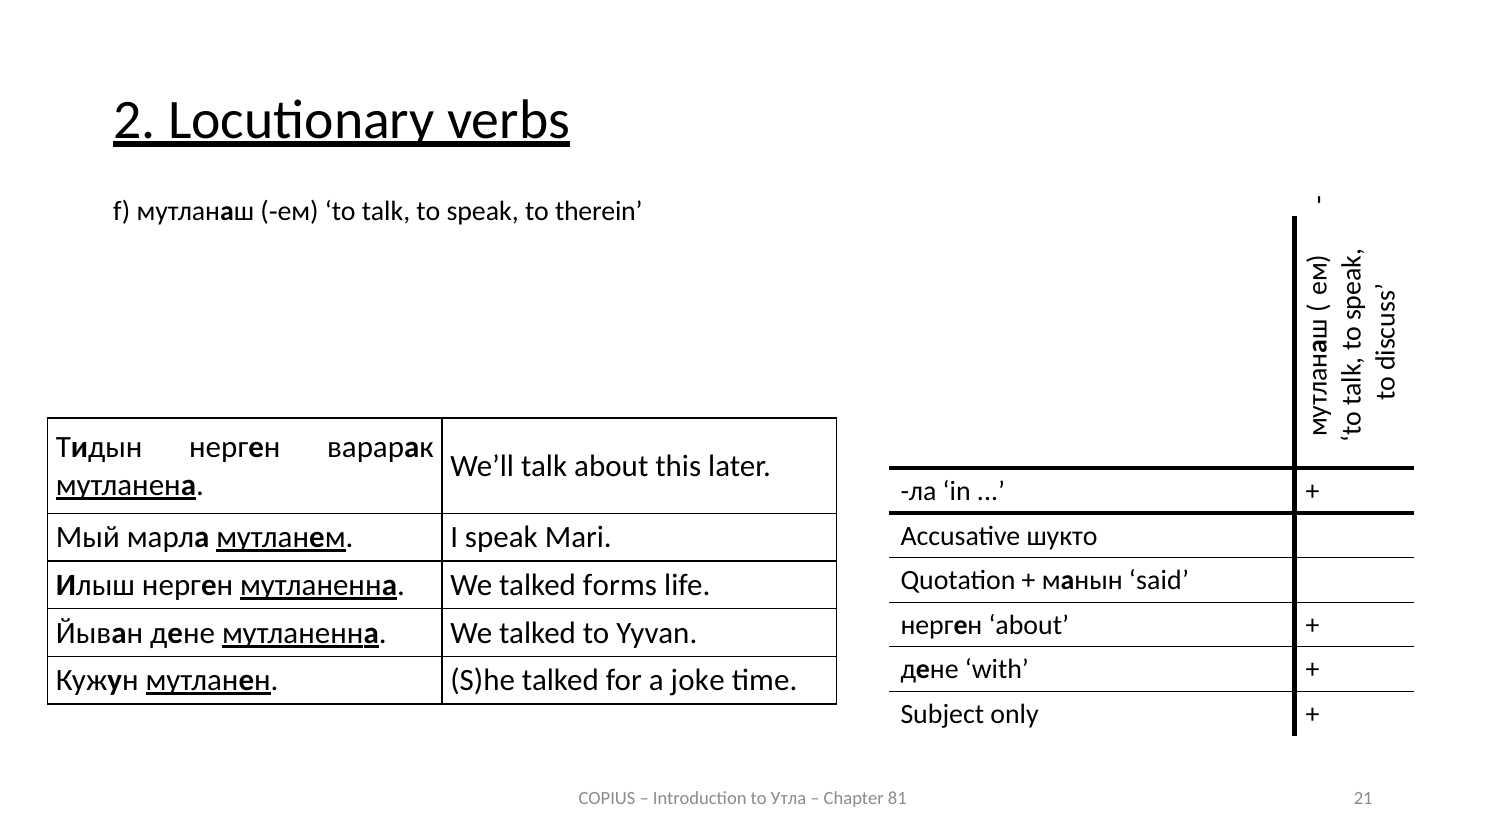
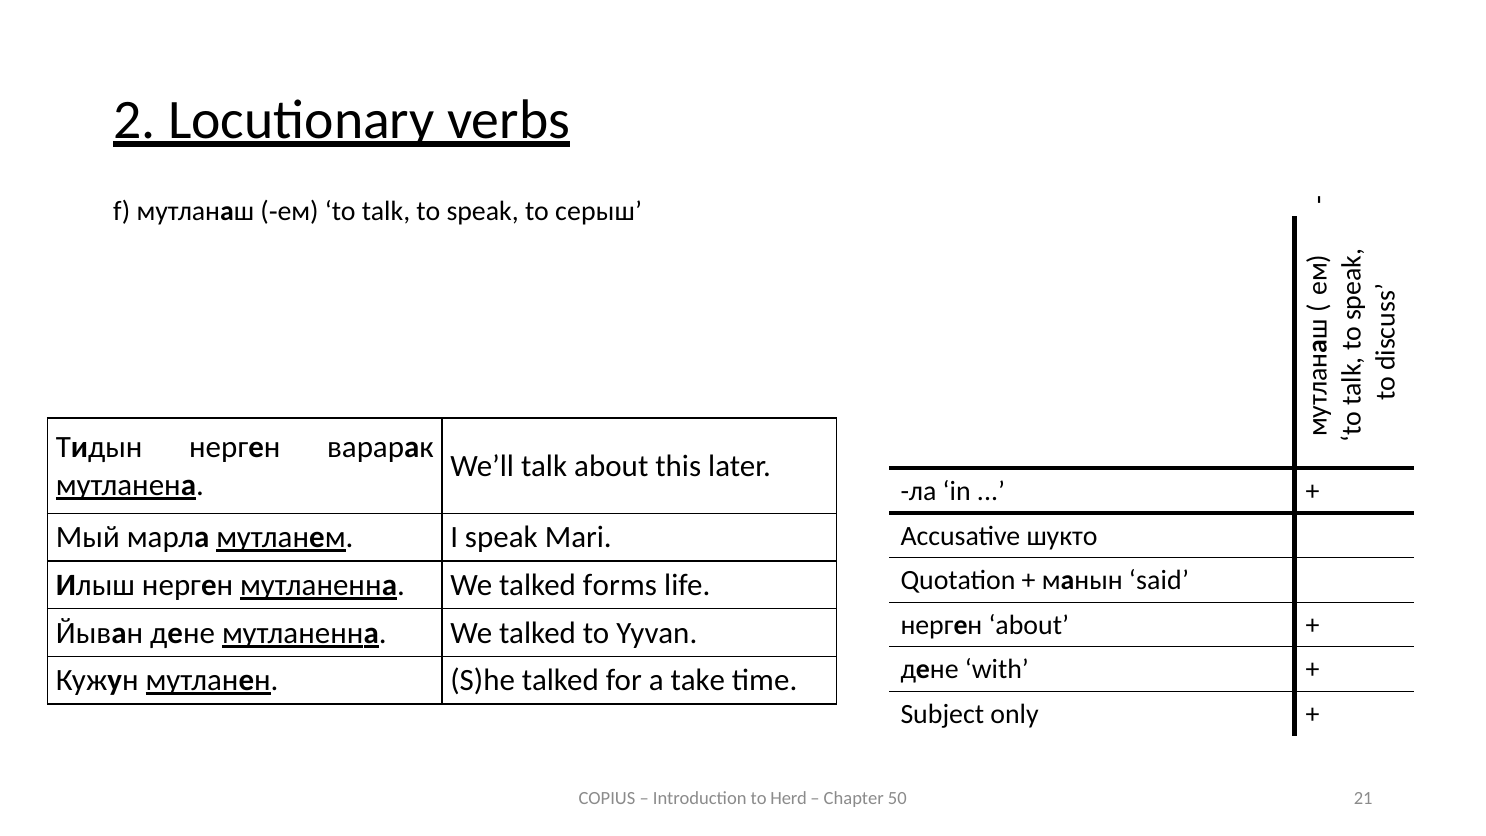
therein: therein -> серыш
joke: joke -> take
Утла: Утла -> Herd
81: 81 -> 50
